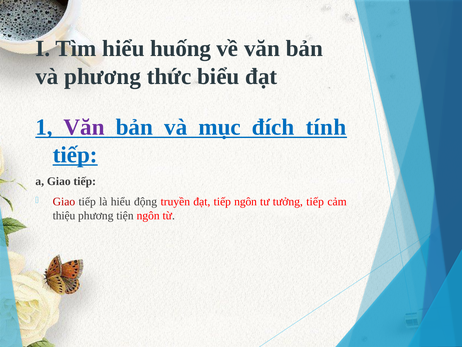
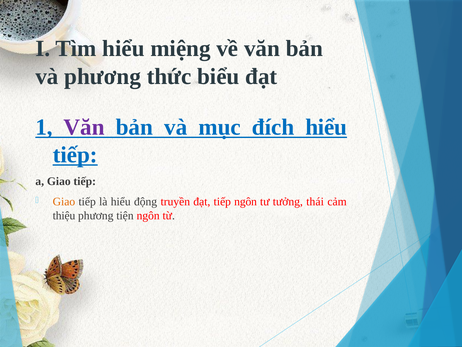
huống: huống -> miệng
đích tính: tính -> hiểu
Giao at (64, 201) colour: red -> orange
tưởng tiếp: tiếp -> thái
